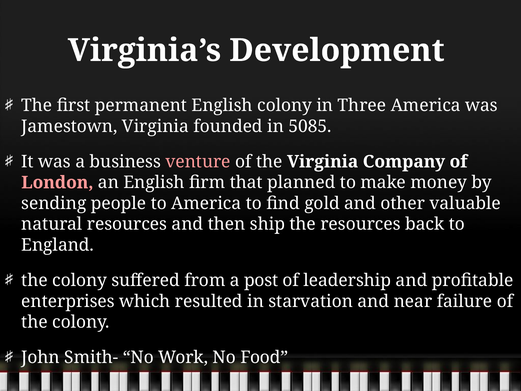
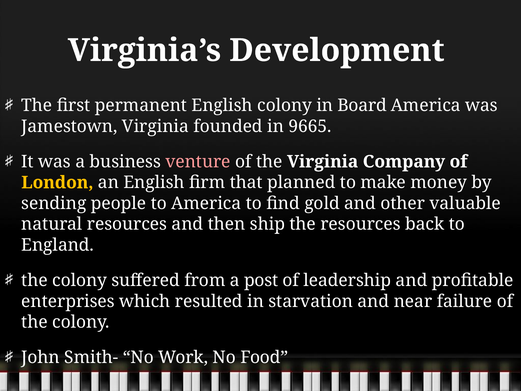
Three: Three -> Board
5085: 5085 -> 9665
London colour: pink -> yellow
